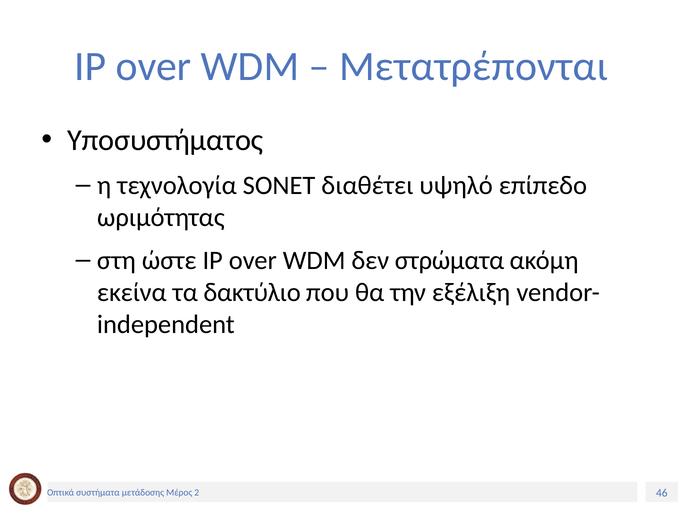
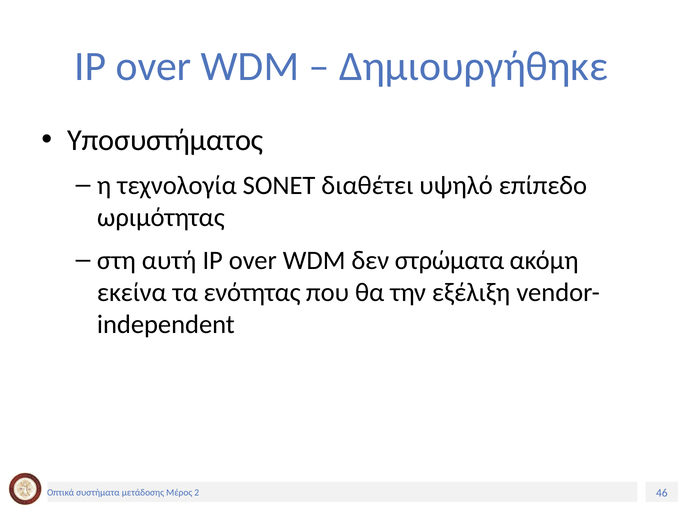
Μετατρέπονται: Μετατρέπονται -> Δηµιουργήθηκε
ώστε: ώστε -> αυτή
δακτύλιο: δακτύλιο -> ενότητας
